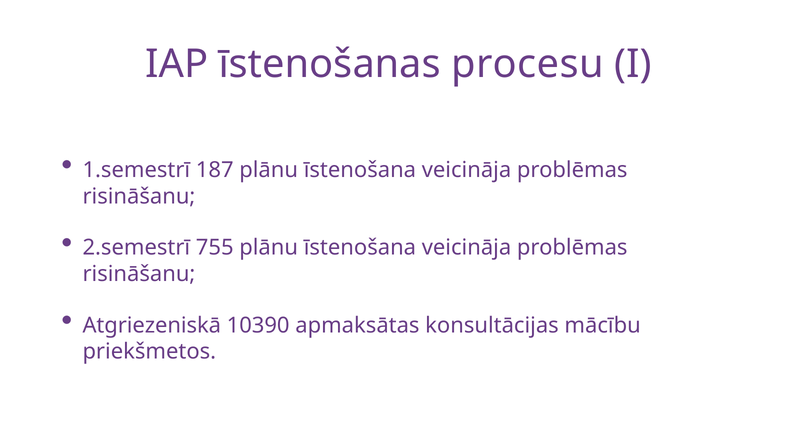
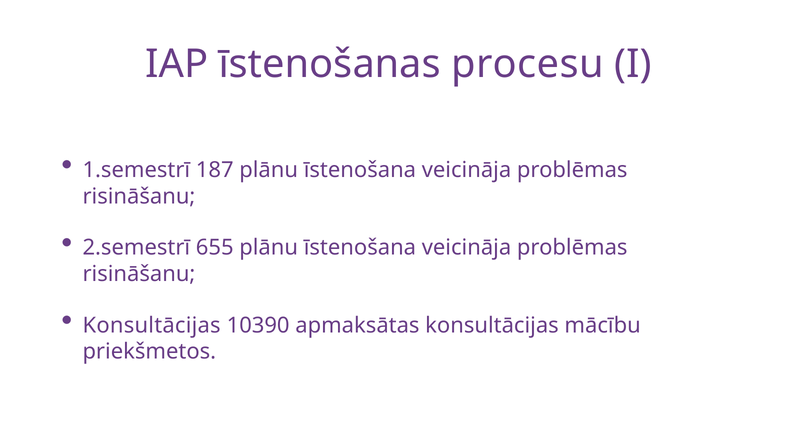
755: 755 -> 655
Atgriezeniskā at (152, 326): Atgriezeniskā -> Konsultācijas
